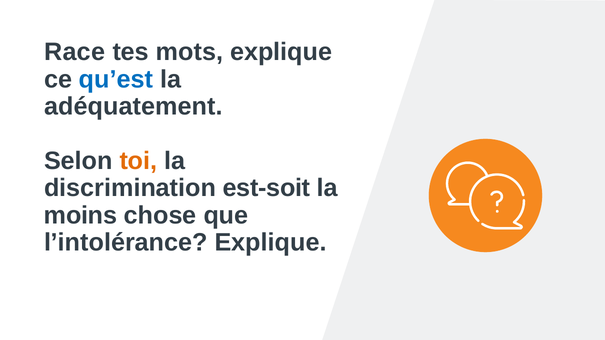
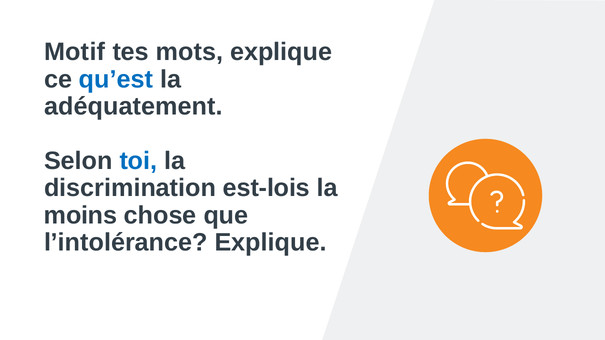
Race: Race -> Motif
toi colour: orange -> blue
est-soit: est-soit -> est-lois
